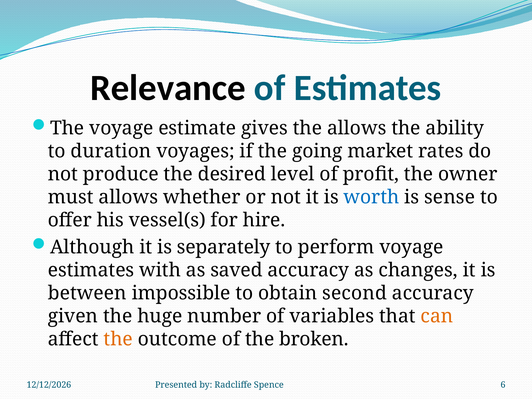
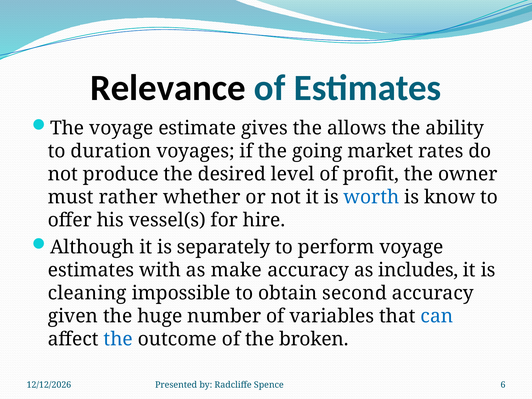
must allows: allows -> rather
sense: sense -> know
saved: saved -> make
changes: changes -> includes
between: between -> cleaning
can colour: orange -> blue
the at (118, 339) colour: orange -> blue
